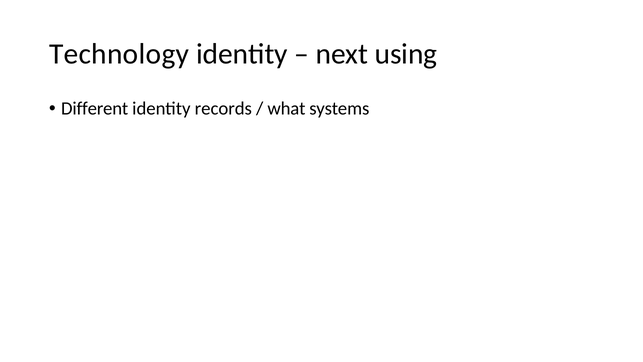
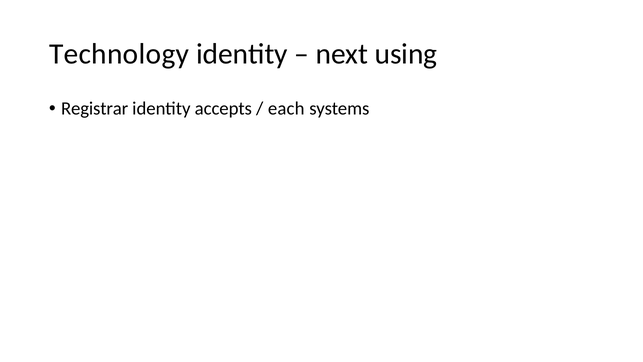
Different: Different -> Registrar
records: records -> accepts
what: what -> each
